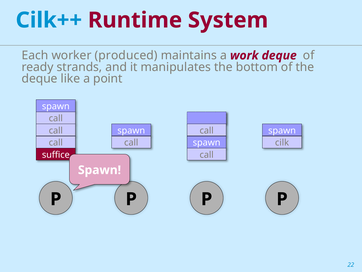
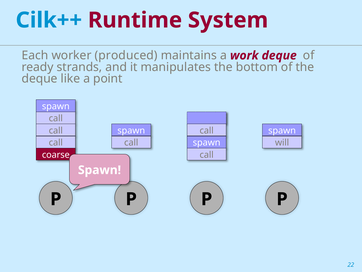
cilk: cilk -> will
suffice: suffice -> coarse
